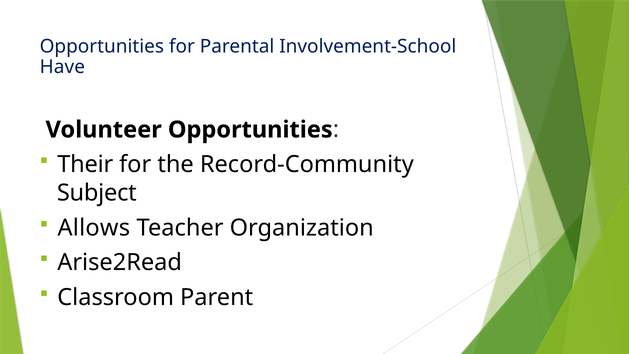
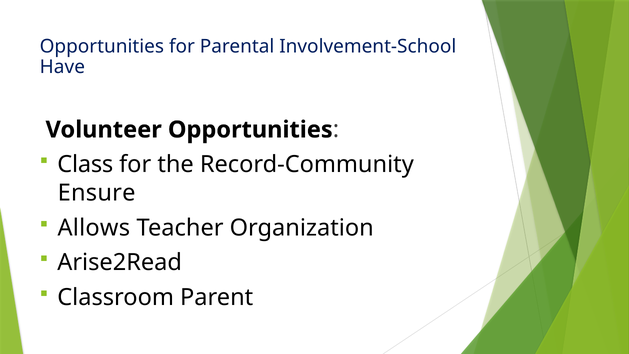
Their: Their -> Class
Subject: Subject -> Ensure
